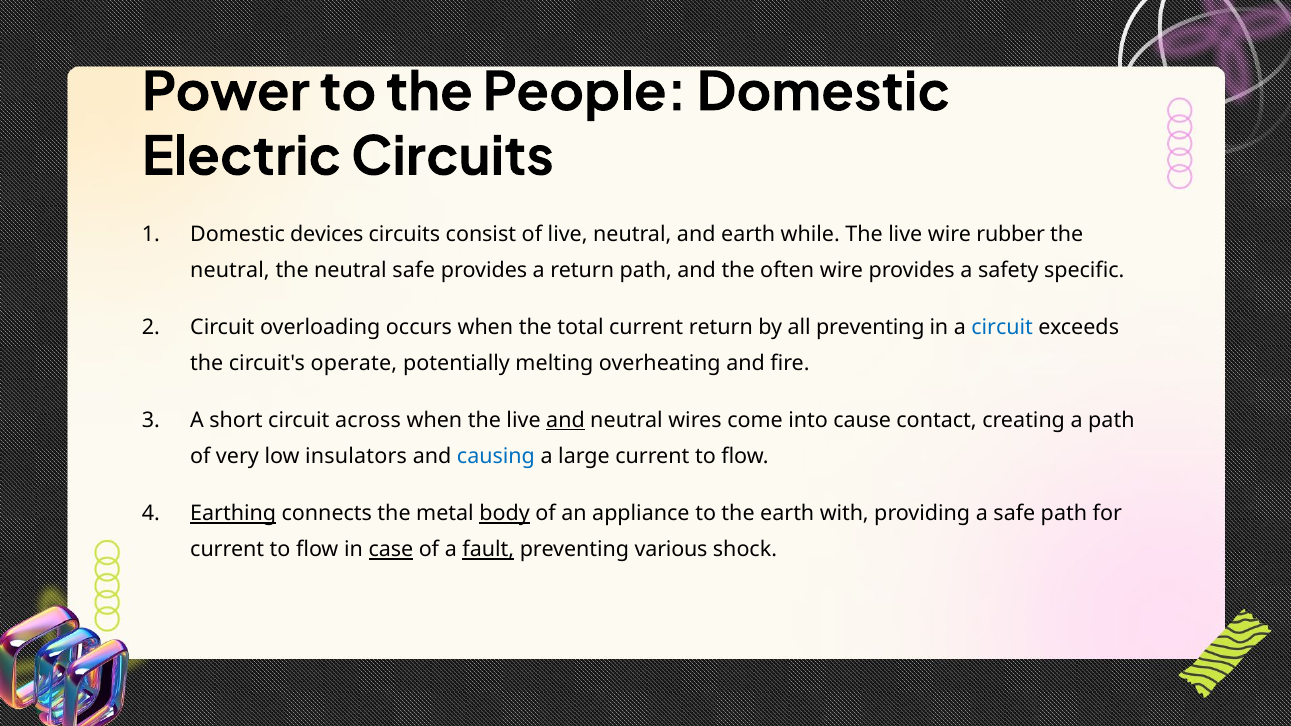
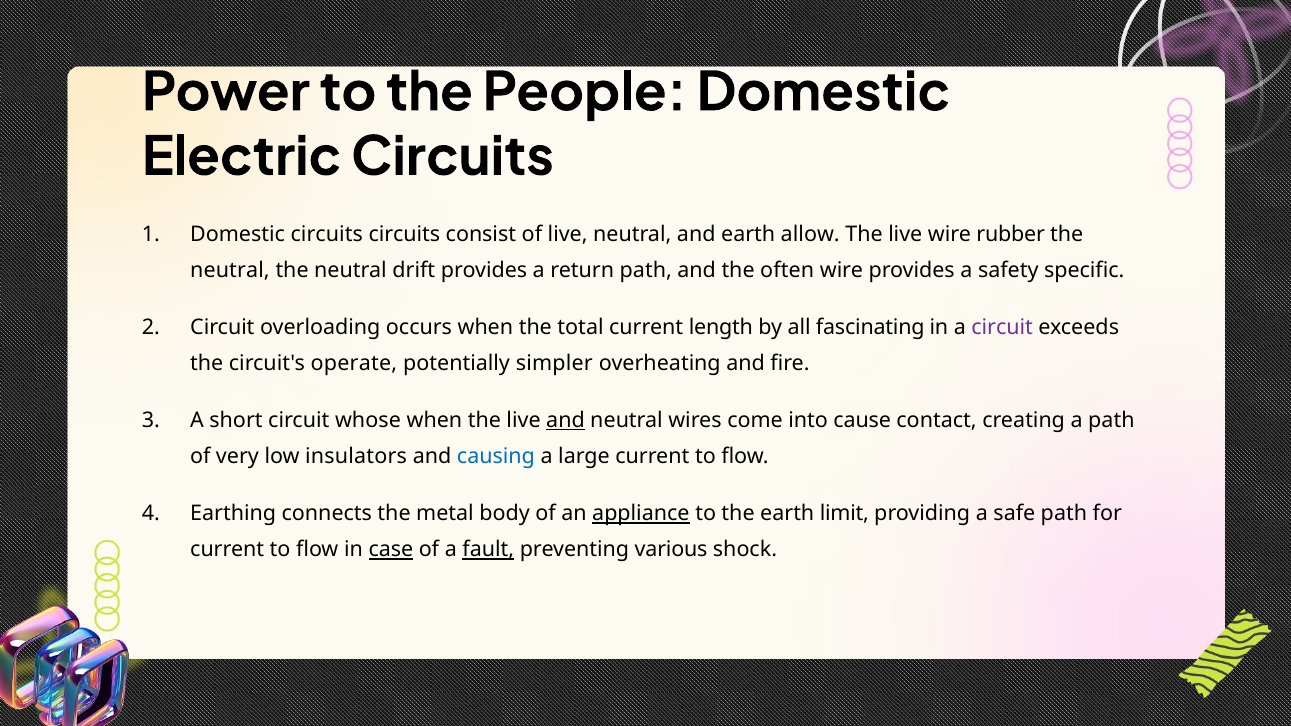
Domestic devices: devices -> circuits
while: while -> allow
neutral safe: safe -> drift
current return: return -> length
all preventing: preventing -> fascinating
circuit at (1002, 327) colour: blue -> purple
melting: melting -> simpler
across: across -> whose
Earthing underline: present -> none
body underline: present -> none
appliance underline: none -> present
with: with -> limit
